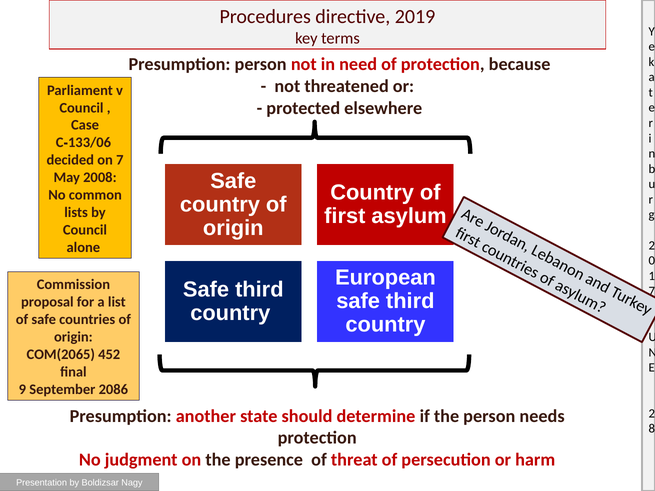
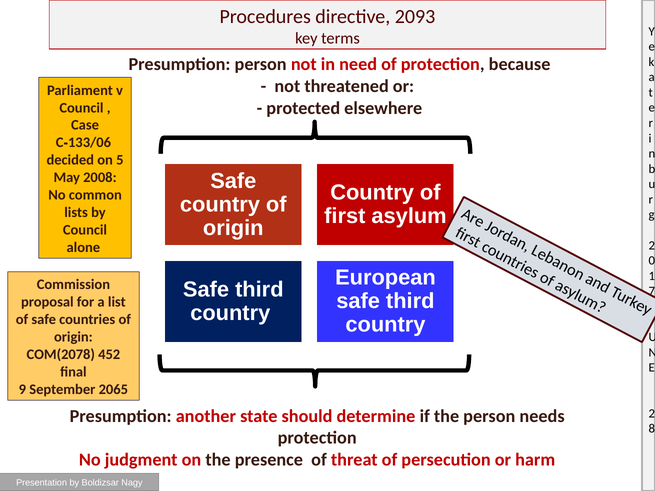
2019: 2019 -> 2093
on 7: 7 -> 5
COM(2065: COM(2065 -> COM(2078
2086: 2086 -> 2065
